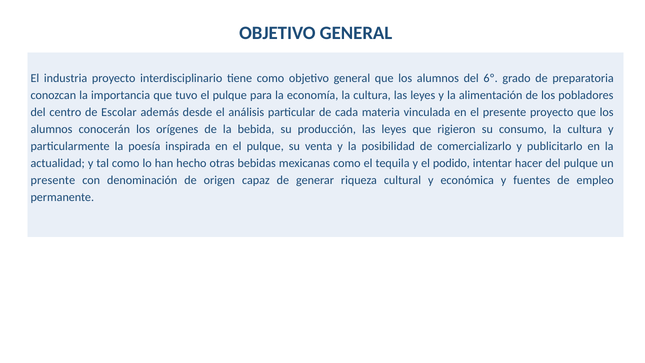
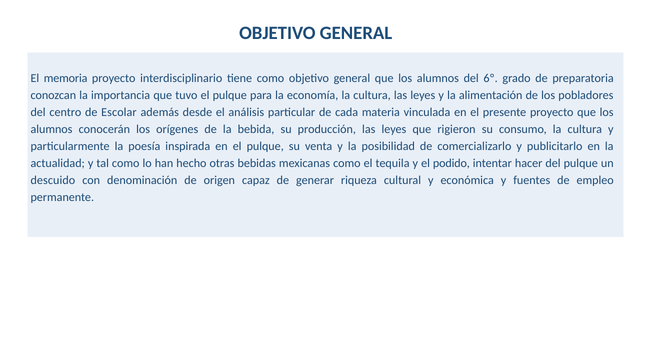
industria: industria -> memoria
presente at (53, 180): presente -> descuido
